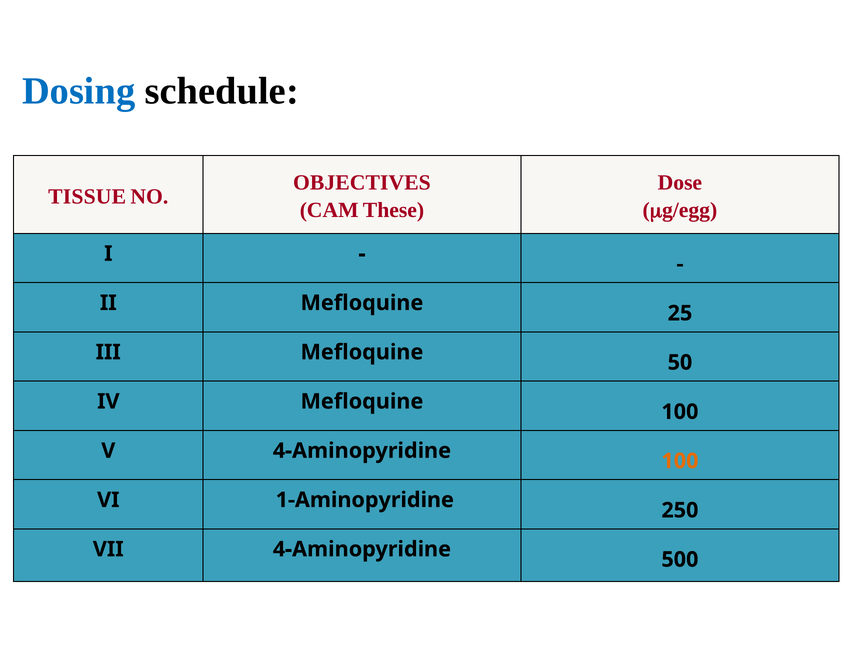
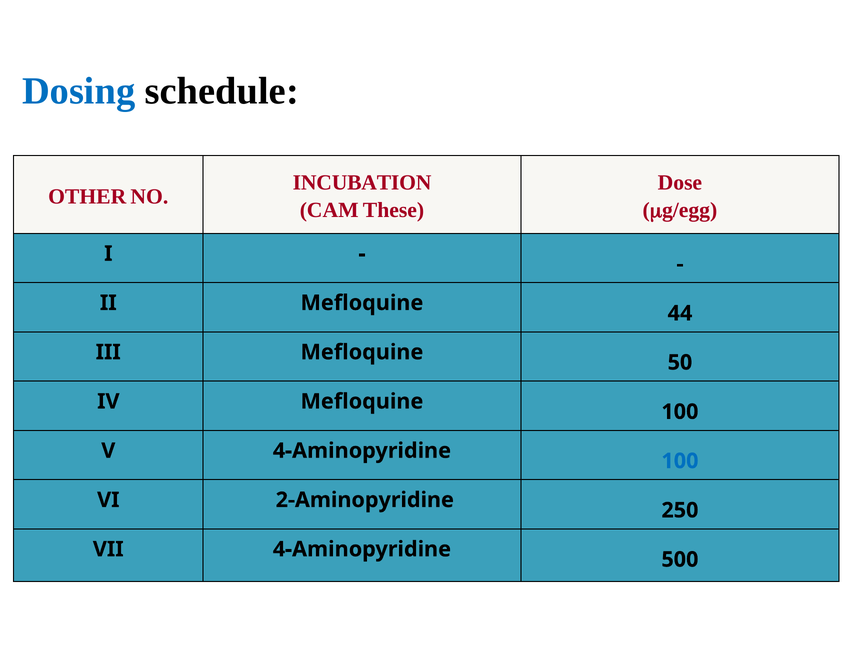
OBJECTIVES: OBJECTIVES -> INCUBATION
TISSUE: TISSUE -> OTHER
25: 25 -> 44
100 at (680, 461) colour: orange -> blue
1-Aminopyridine: 1-Aminopyridine -> 2-Aminopyridine
